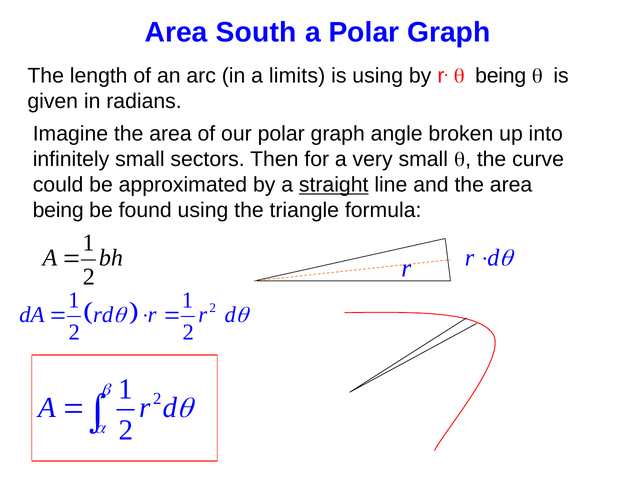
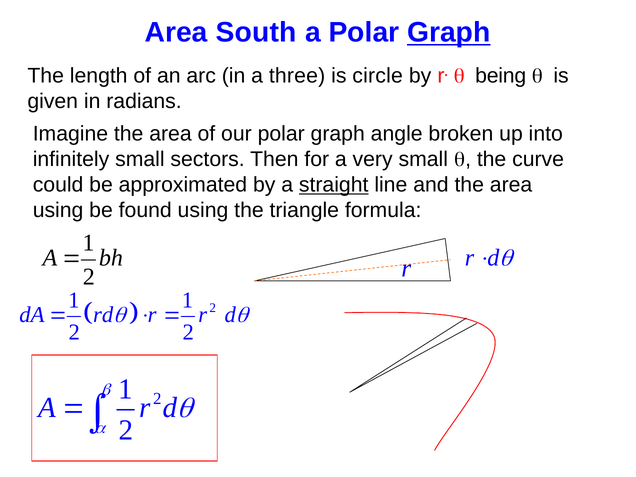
Graph at (449, 33) underline: none -> present
limits: limits -> three
is using: using -> circle
being at (58, 210): being -> using
